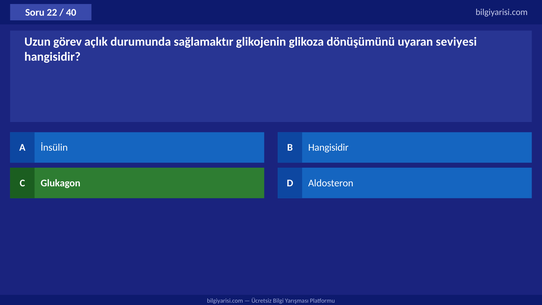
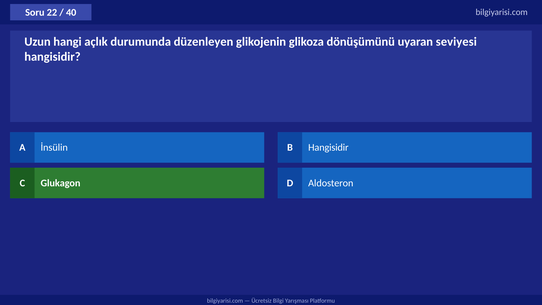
görev: görev -> hangi
sağlamaktır: sağlamaktır -> düzenleyen
